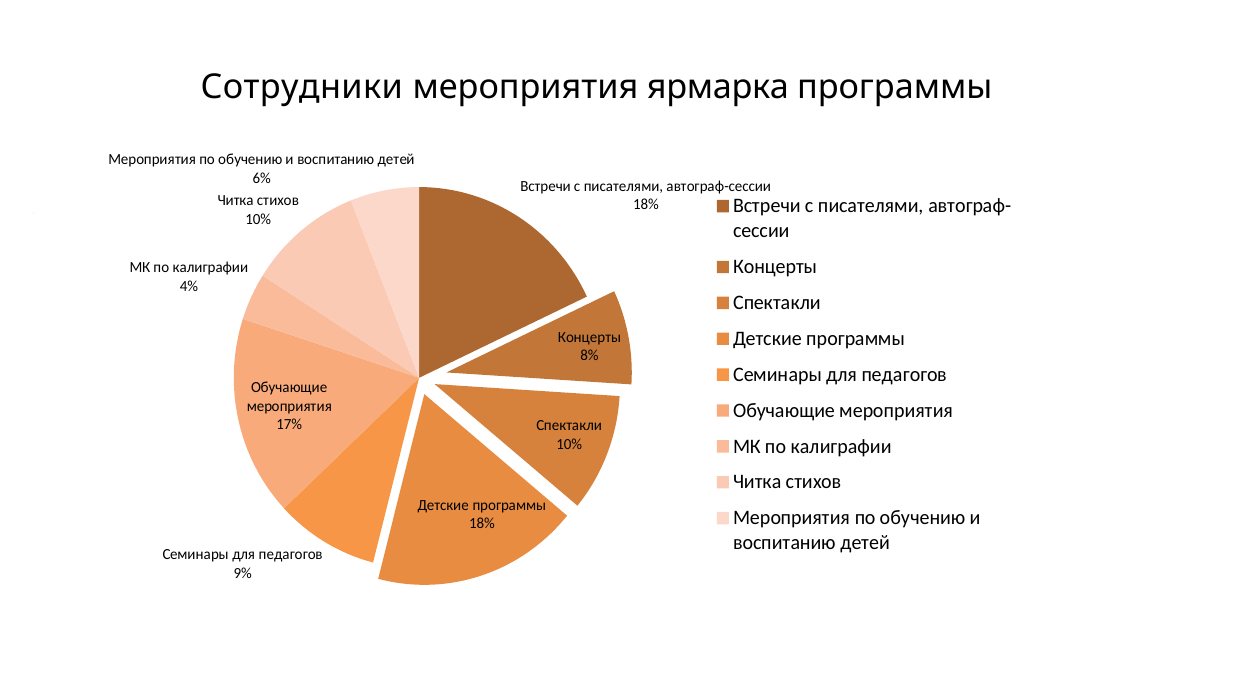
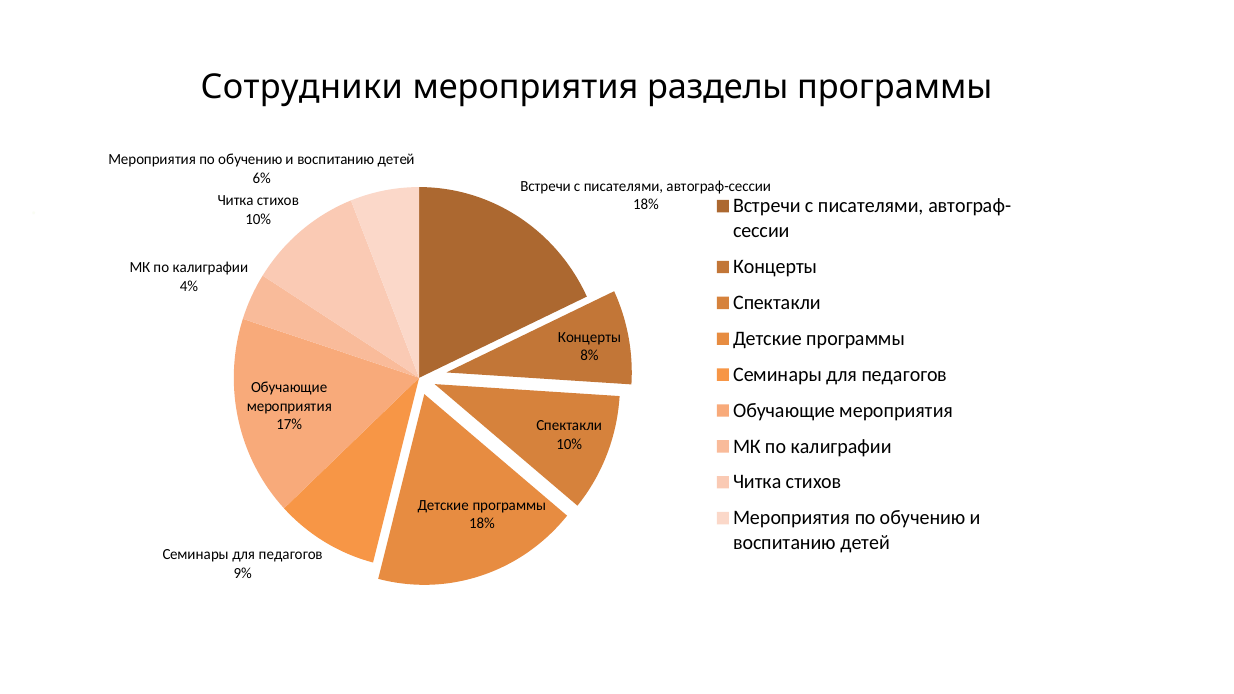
ярмарка: ярмарка -> разделы
